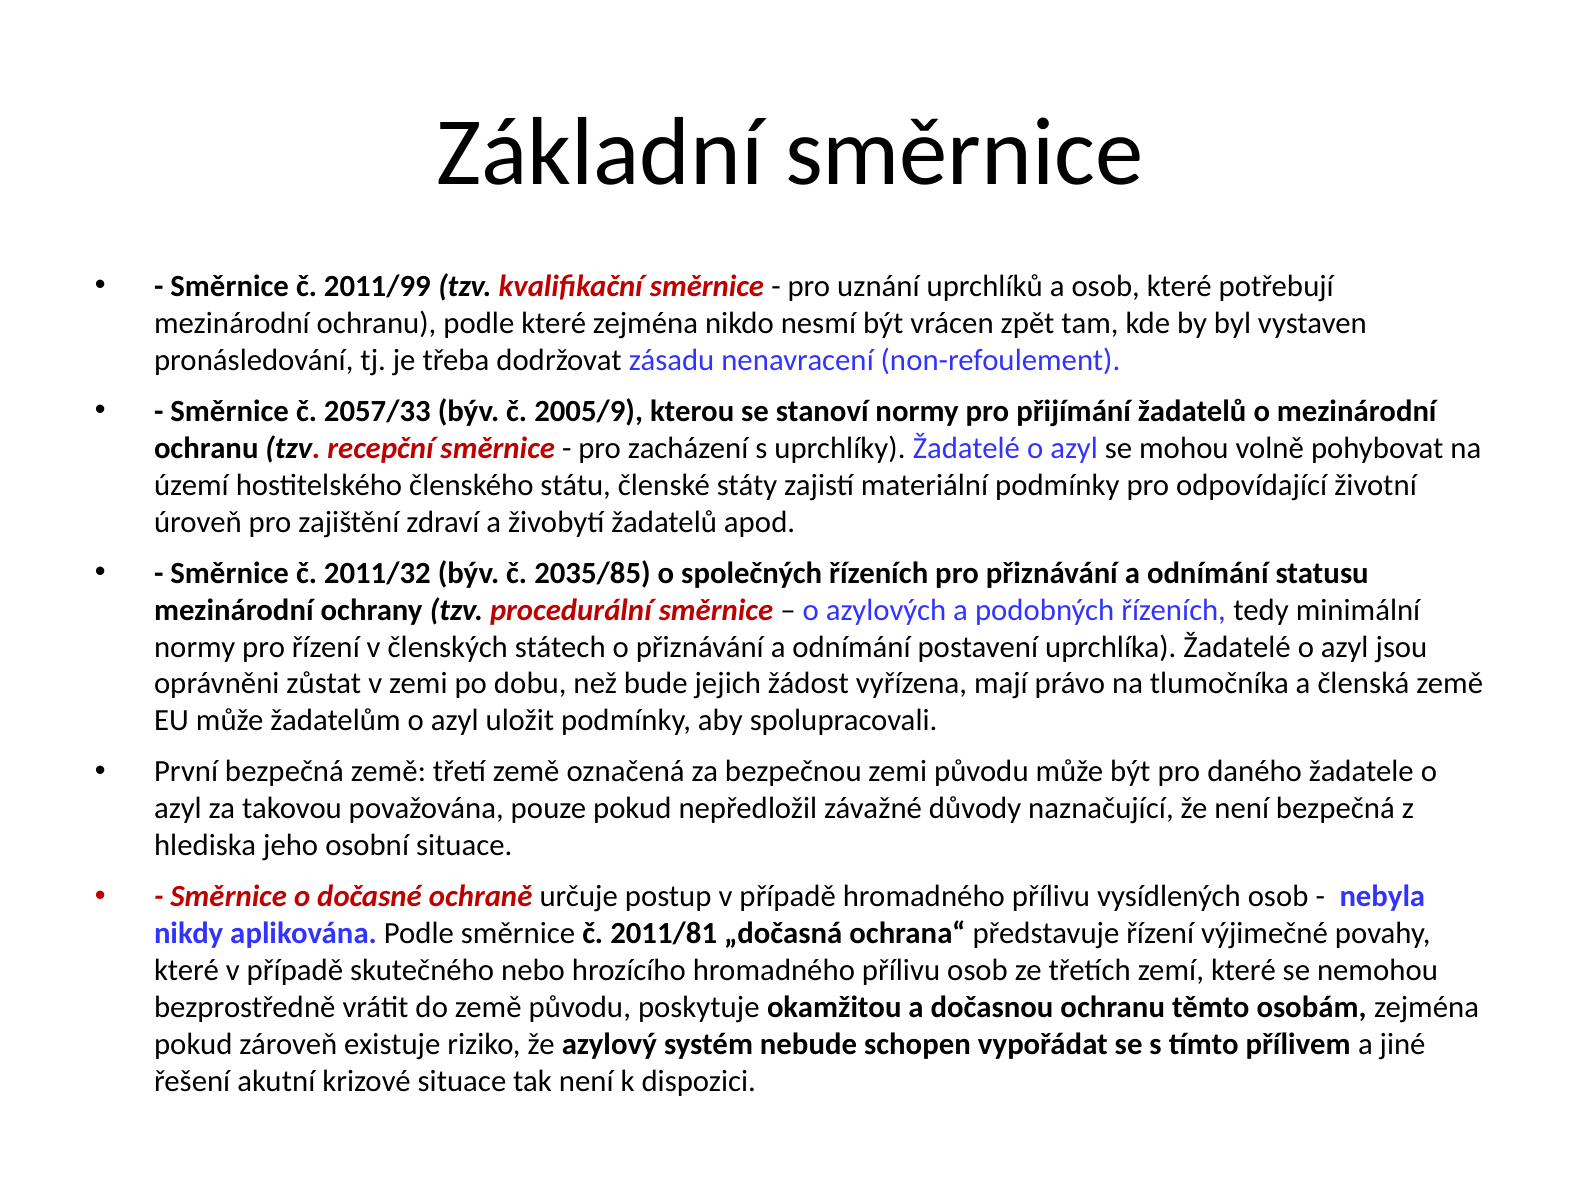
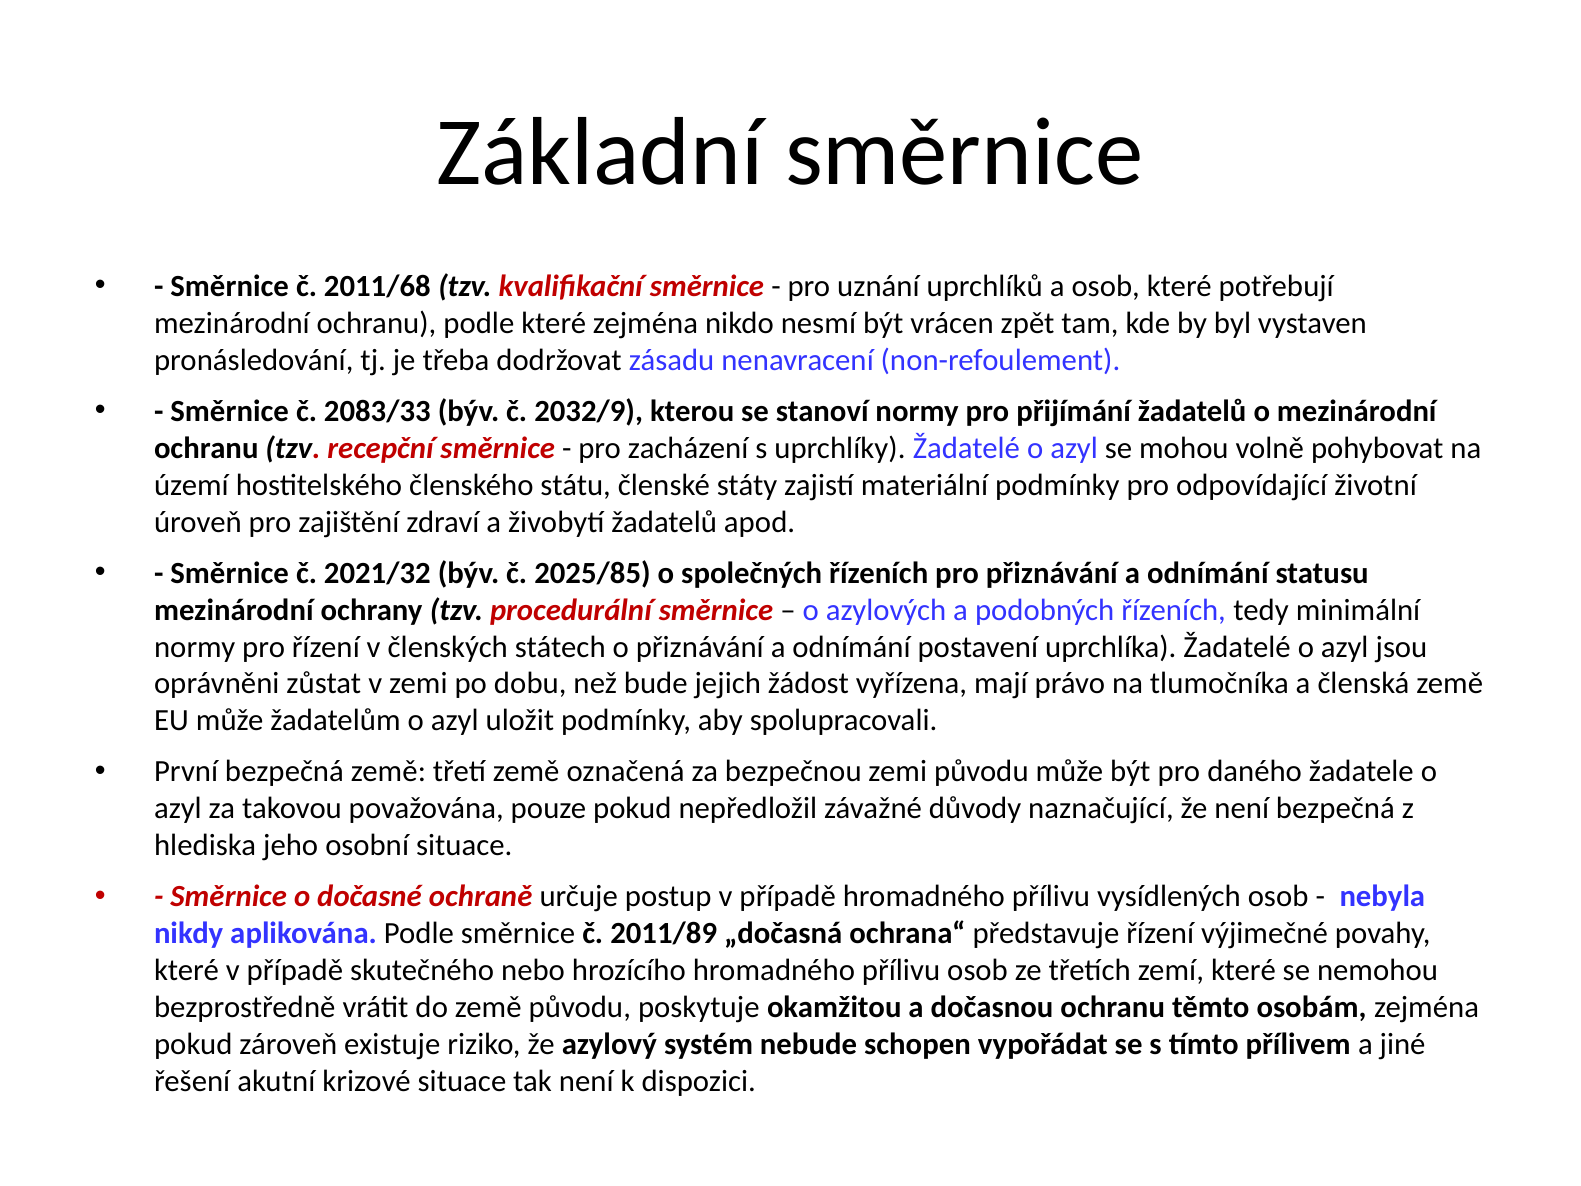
2011/99: 2011/99 -> 2011/68
2057/33: 2057/33 -> 2083/33
2005/9: 2005/9 -> 2032/9
2011/32: 2011/32 -> 2021/32
2035/85: 2035/85 -> 2025/85
2011/81: 2011/81 -> 2011/89
